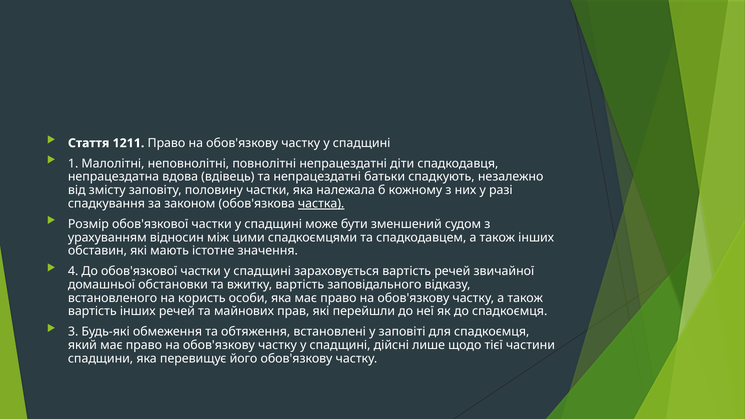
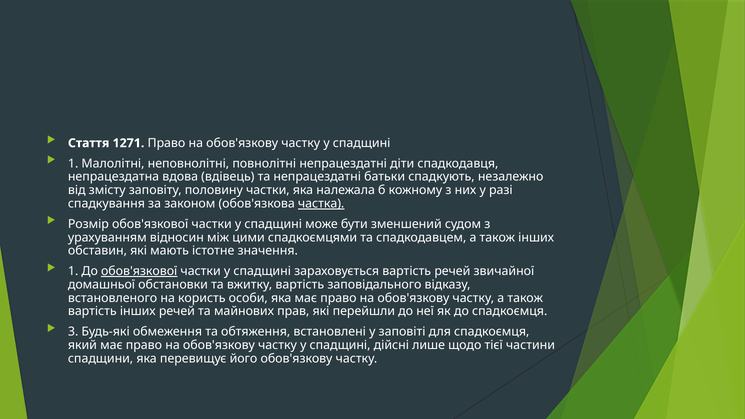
1211: 1211 -> 1271
4 at (73, 271): 4 -> 1
обов'язкової at (139, 271) underline: none -> present
